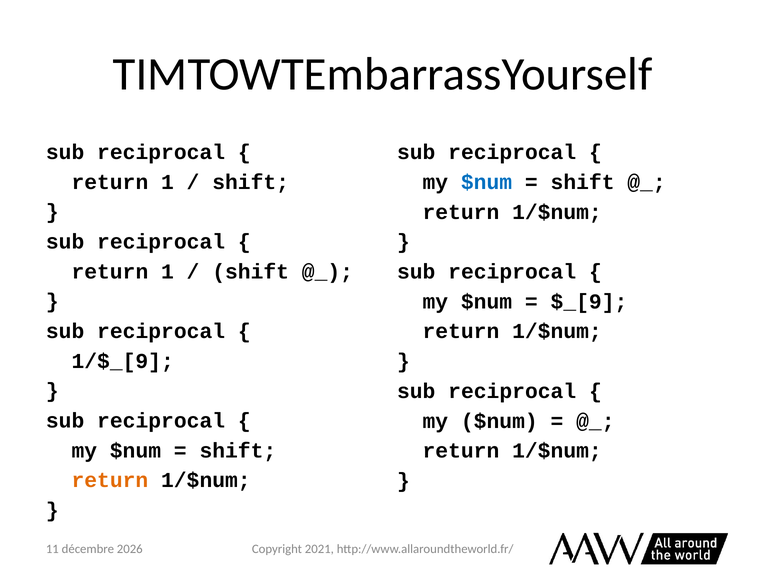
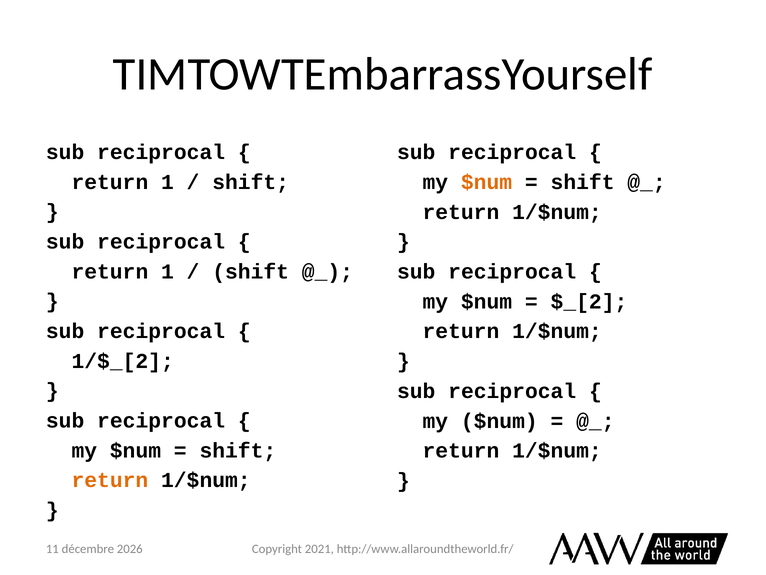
$num at (487, 182) colour: blue -> orange
$_[9: $_[9 -> $_[2
1/$_[9: 1/$_[9 -> 1/$_[2
